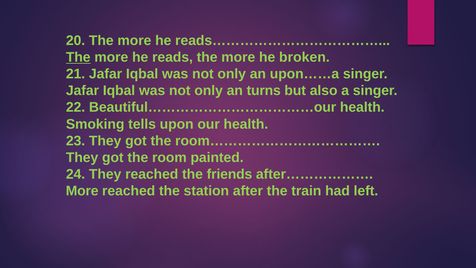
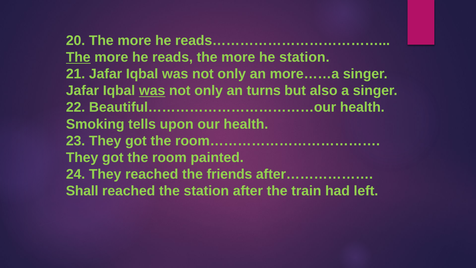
he broken: broken -> station
upon……a: upon……a -> more……a
was at (152, 91) underline: none -> present
More at (82, 191): More -> Shall
